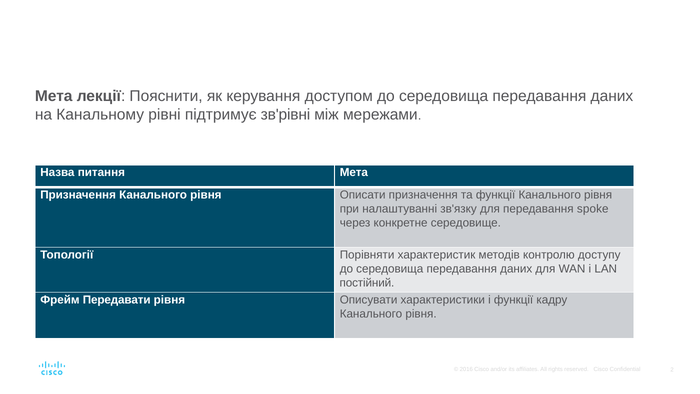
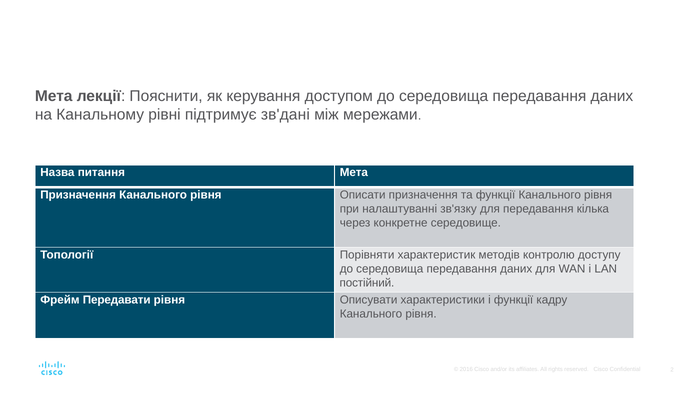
зв'рівні: зв'рівні -> зв'дані
spoke: spoke -> кілька
